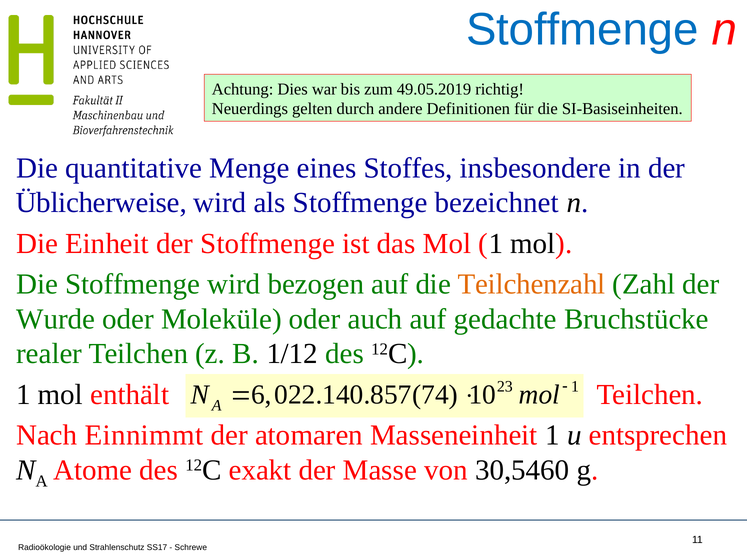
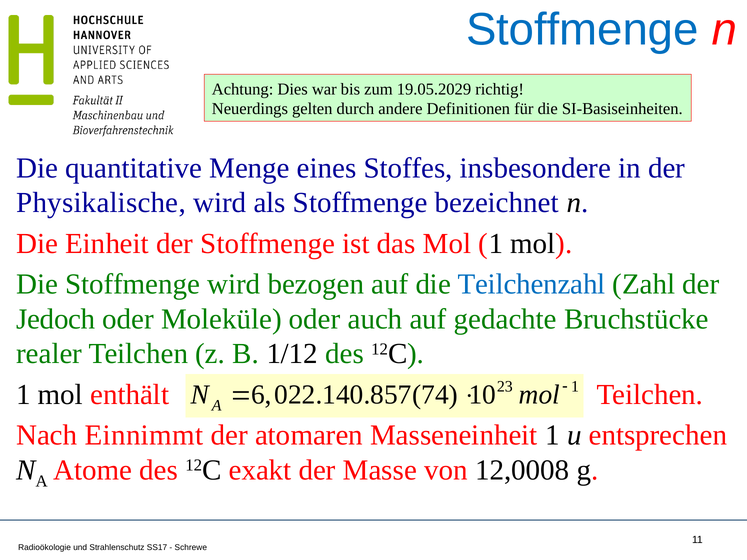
49.05.2019: 49.05.2019 -> 19.05.2029
Üblicherweise: Üblicherweise -> Physikalische
Teilchenzahl colour: orange -> blue
Wurde: Wurde -> Jedoch
30,5460: 30,5460 -> 12,0008
